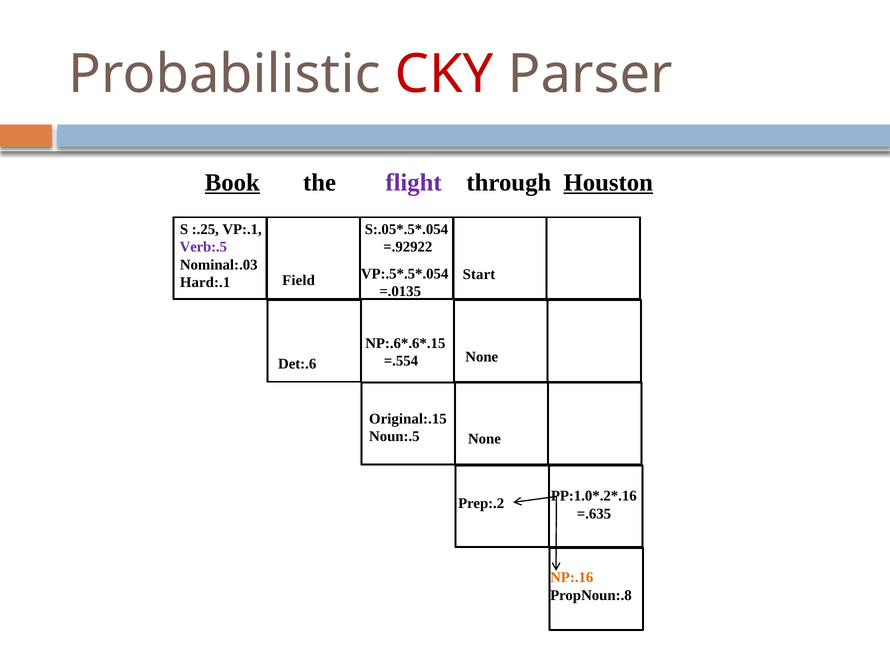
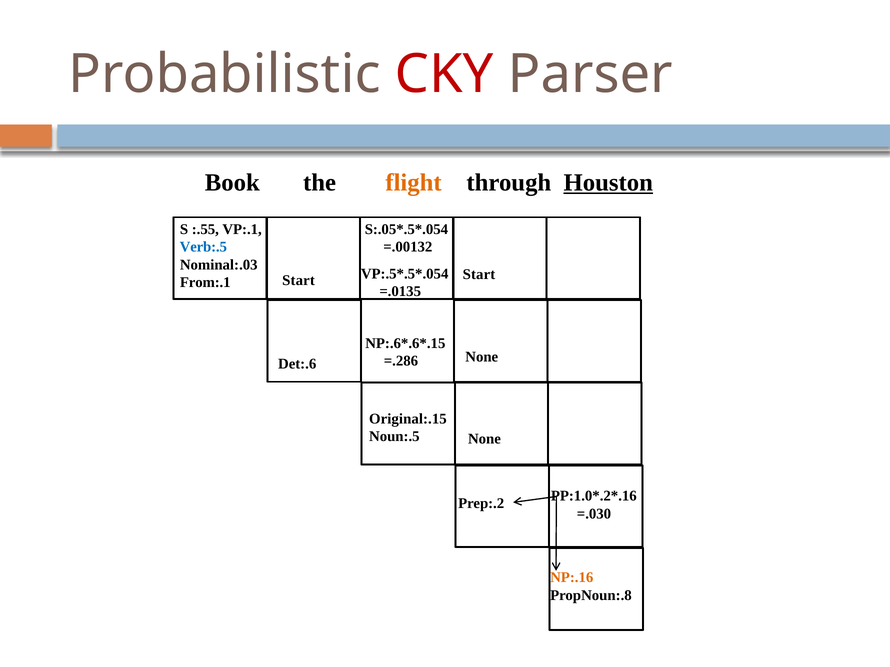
Book underline: present -> none
flight colour: purple -> orange
:.25: :.25 -> :.55
Verb:.5 colour: purple -> blue
=.92922: =.92922 -> =.00132
Field at (299, 281): Field -> Start
Hard:.1: Hard:.1 -> From:.1
=.554: =.554 -> =.286
=.635: =.635 -> =.030
